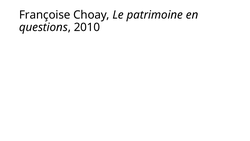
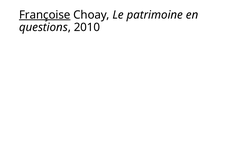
Françoise underline: none -> present
